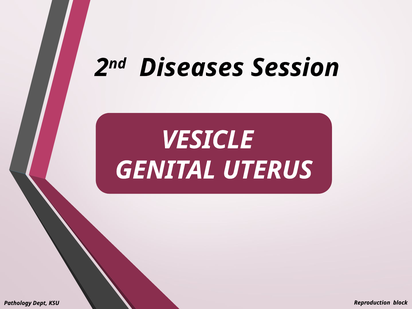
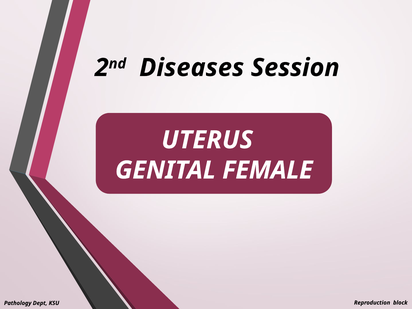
VESICLE: VESICLE -> UTERUS
UTERUS: UTERUS -> FEMALE
